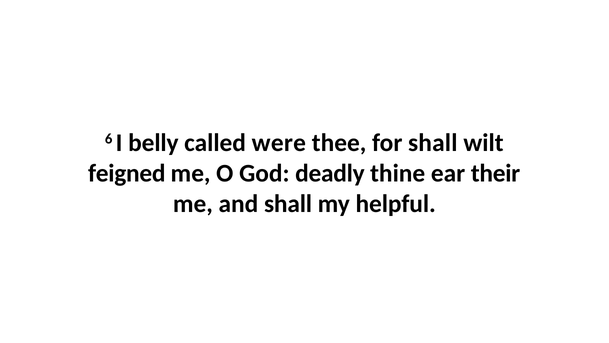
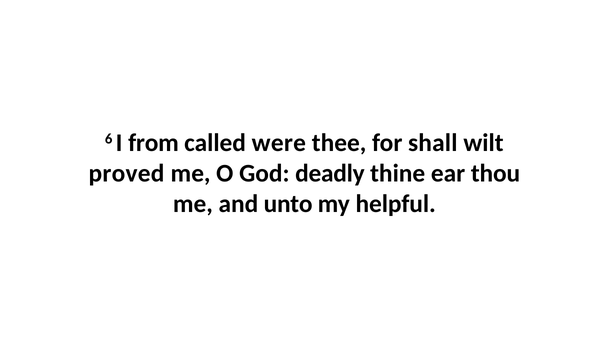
belly: belly -> from
feigned: feigned -> proved
their: their -> thou
and shall: shall -> unto
